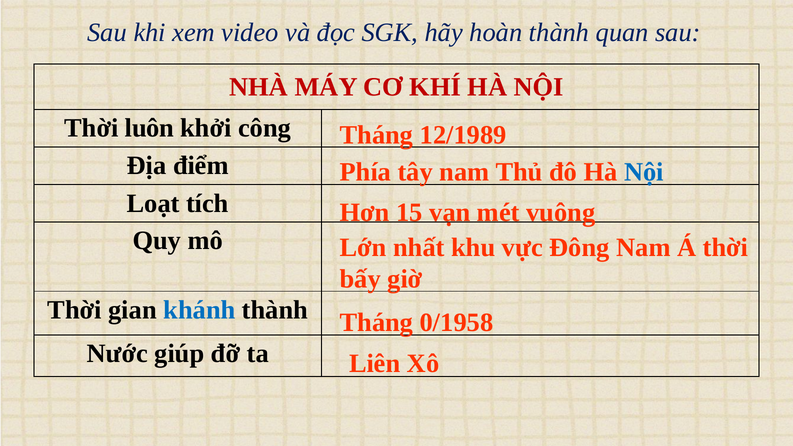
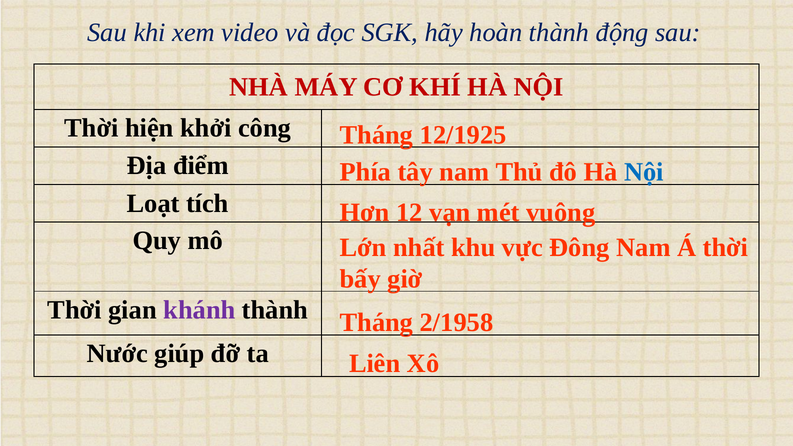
quan: quan -> động
luôn: luôn -> hiện
12/1989: 12/1989 -> 12/1925
15: 15 -> 12
khánh colour: blue -> purple
0/1958: 0/1958 -> 2/1958
